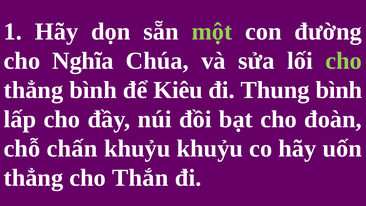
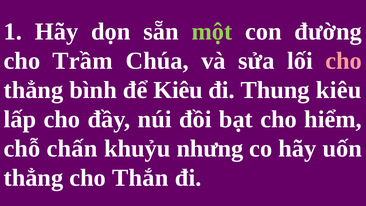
Nghĩa: Nghĩa -> Trầm
cho at (344, 61) colour: light green -> pink
Thung bình: bình -> kiêu
đoàn: đoàn -> hiểm
khuỷu khuỷu: khuỷu -> nhưng
